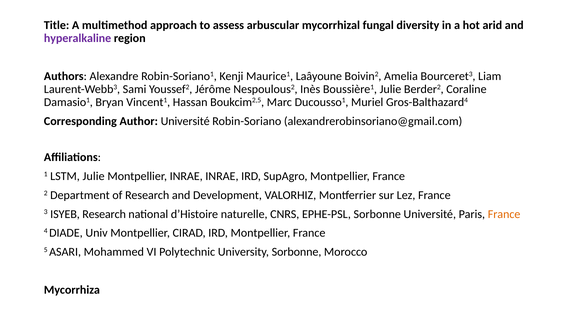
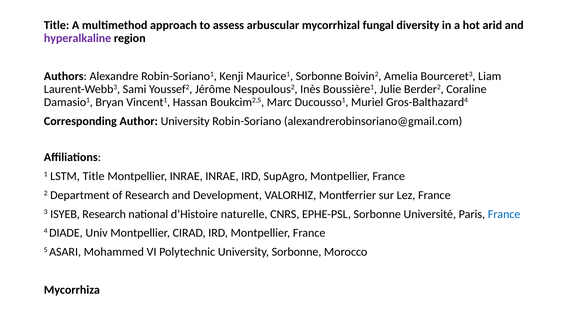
Maurice1 Laâyoune: Laâyoune -> Sorbonne
Author Université: Université -> University
LSTM Julie: Julie -> Title
France at (504, 214) colour: orange -> blue
